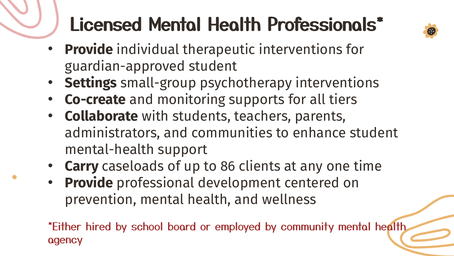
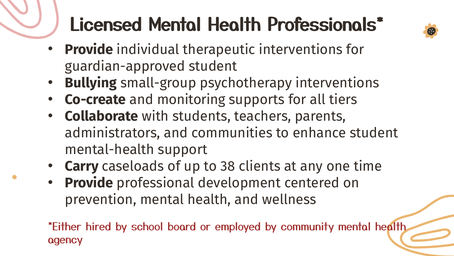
Settings: Settings -> Bullying
86: 86 -> 38
